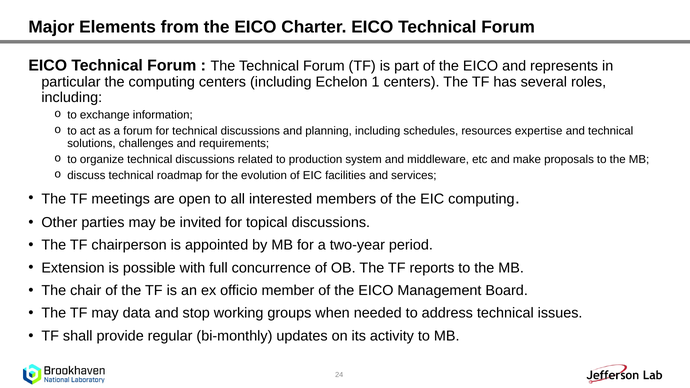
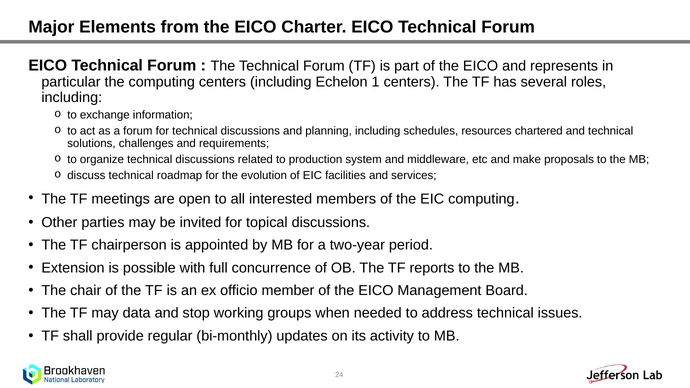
expertise: expertise -> chartered
